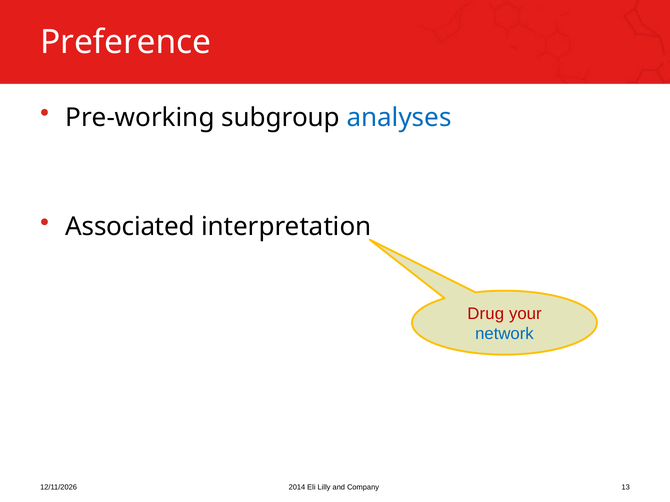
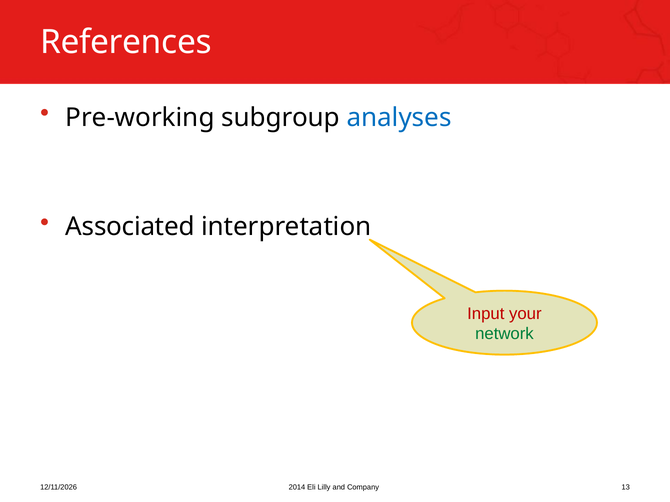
Preference: Preference -> References
Drug: Drug -> Input
network colour: blue -> green
